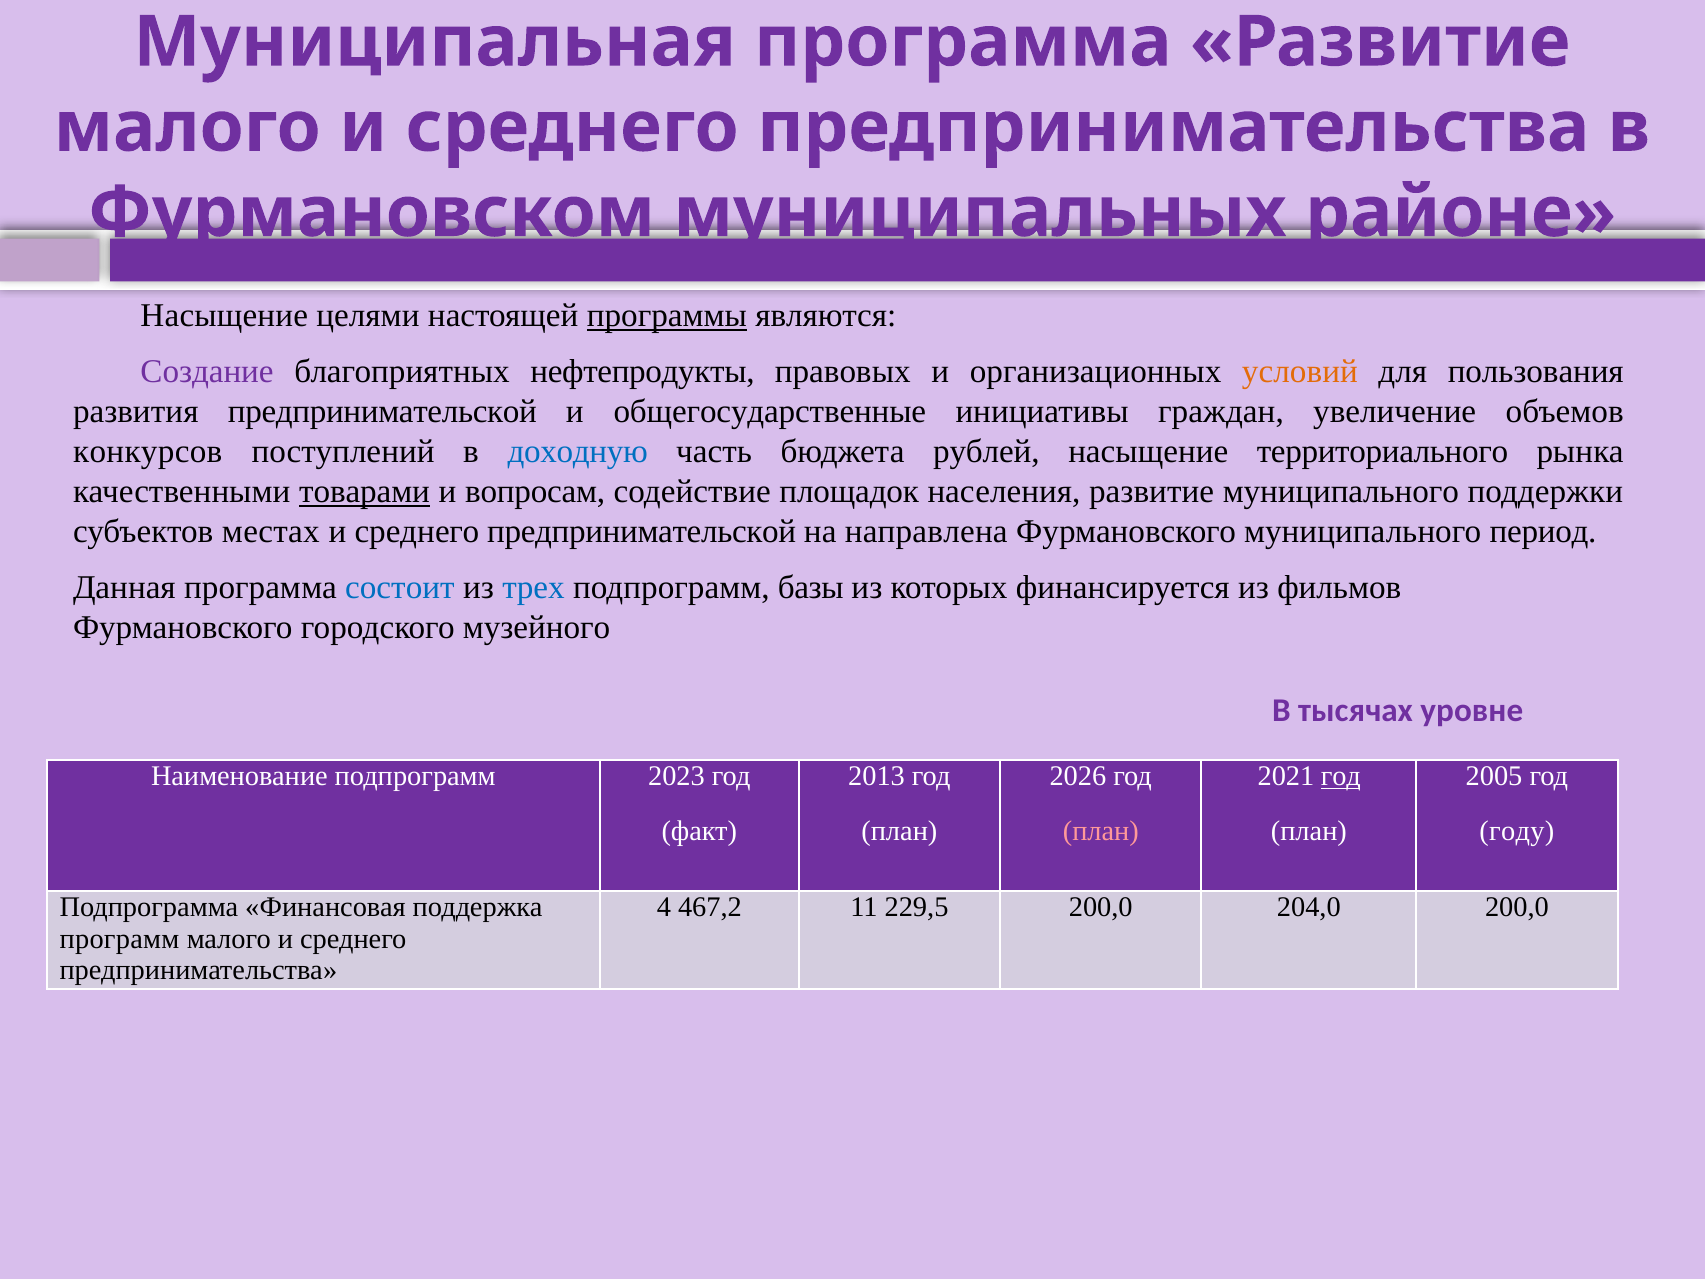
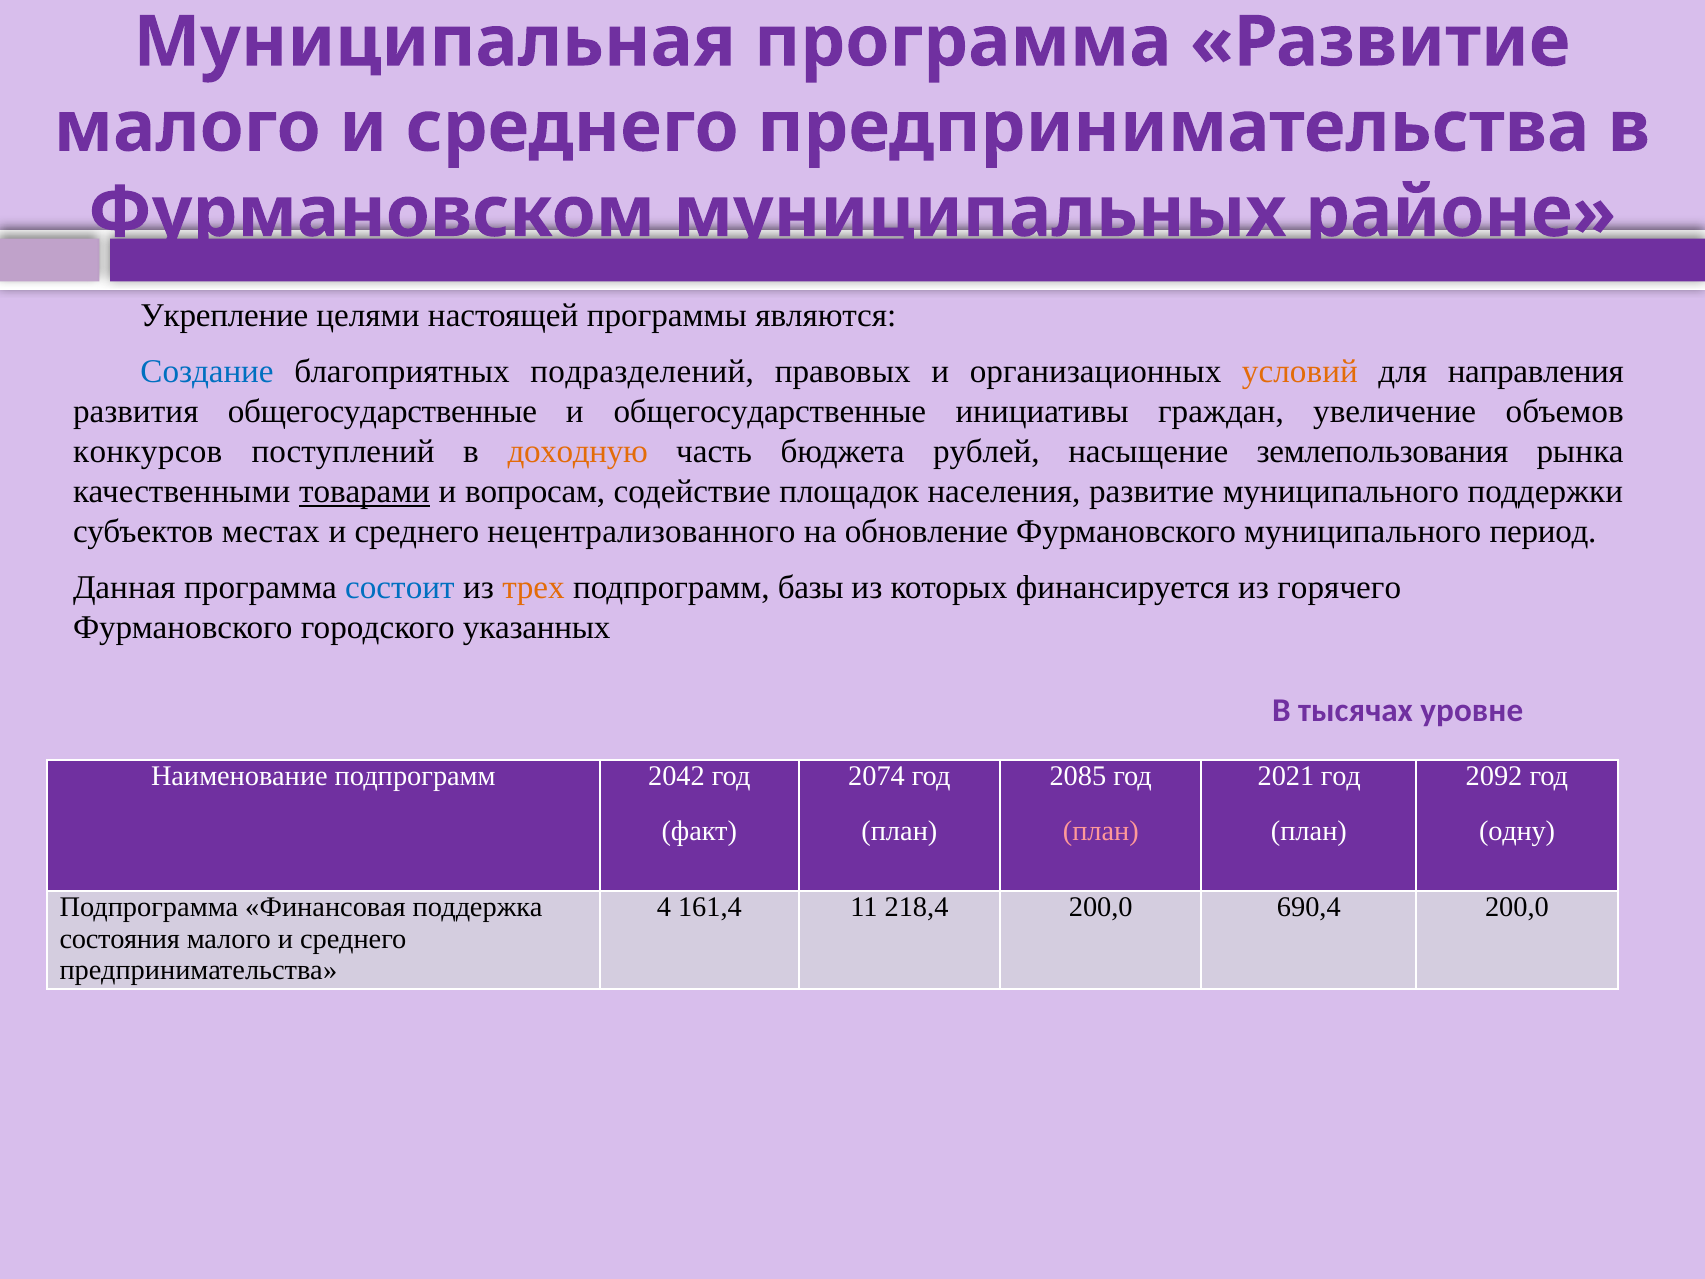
Насыщение at (224, 315): Насыщение -> Укрепление
программы underline: present -> none
Создание colour: purple -> blue
нефтепродукты: нефтепродукты -> подразделений
пользования: пользования -> направления
развития предпринимательской: предпринимательской -> общегосударственные
доходную colour: blue -> orange
территориального: территориального -> землепользования
среднего предпринимательской: предпринимательской -> нецентрализованного
направлена: направлена -> обновление
трех colour: blue -> orange
фильмов: фильмов -> горячего
музейного: музейного -> указанных
2023: 2023 -> 2042
2013: 2013 -> 2074
2026: 2026 -> 2085
год at (1341, 776) underline: present -> none
2005: 2005 -> 2092
году: году -> одну
467,2: 467,2 -> 161,4
229,5: 229,5 -> 218,4
204,0: 204,0 -> 690,4
программ: программ -> состояния
